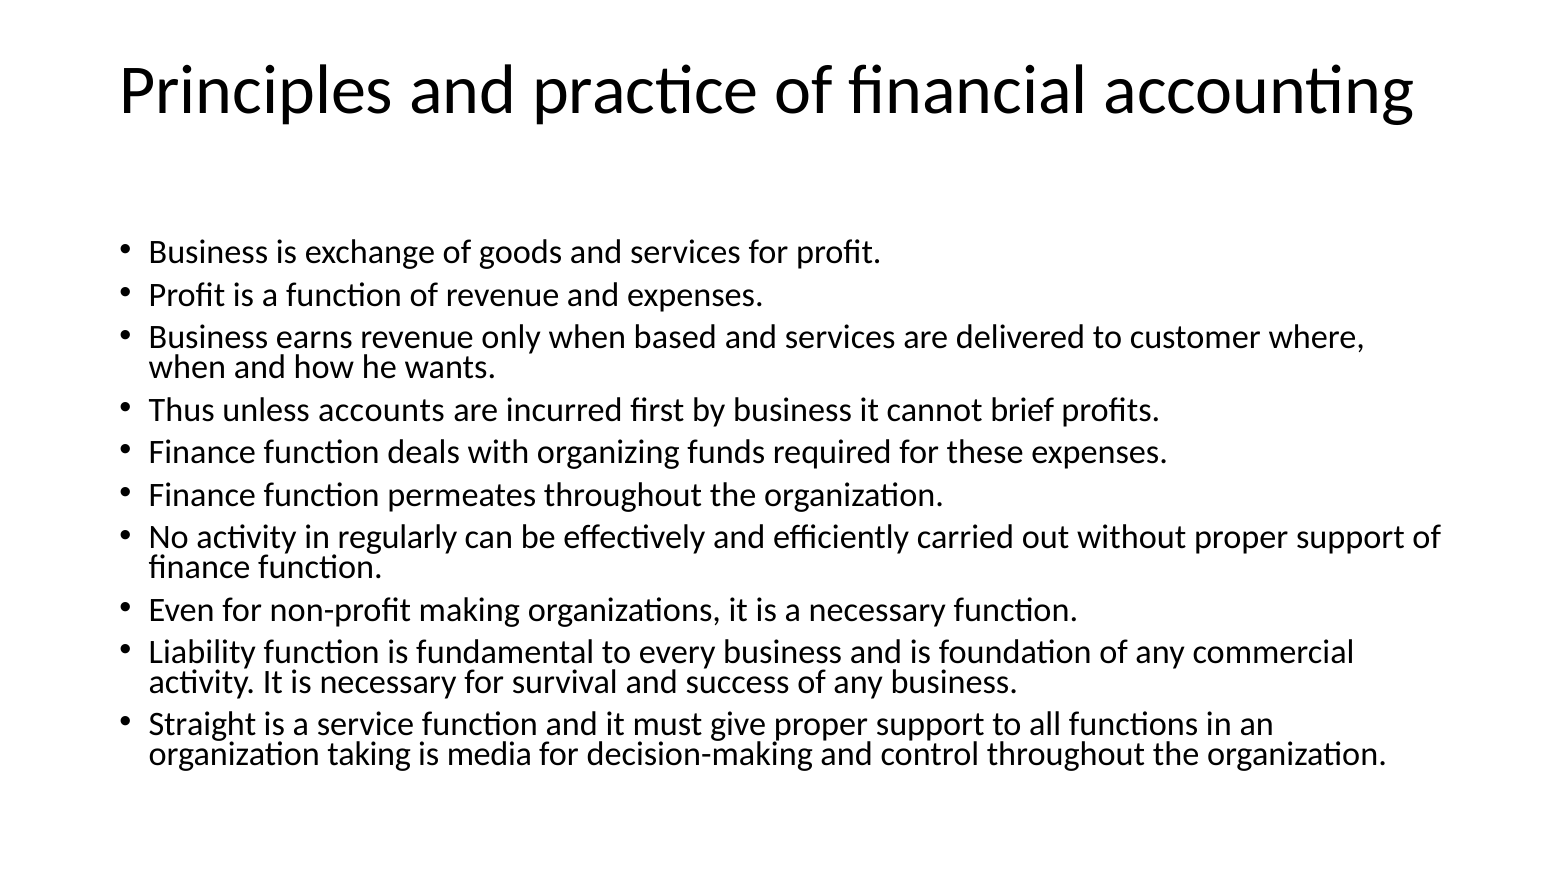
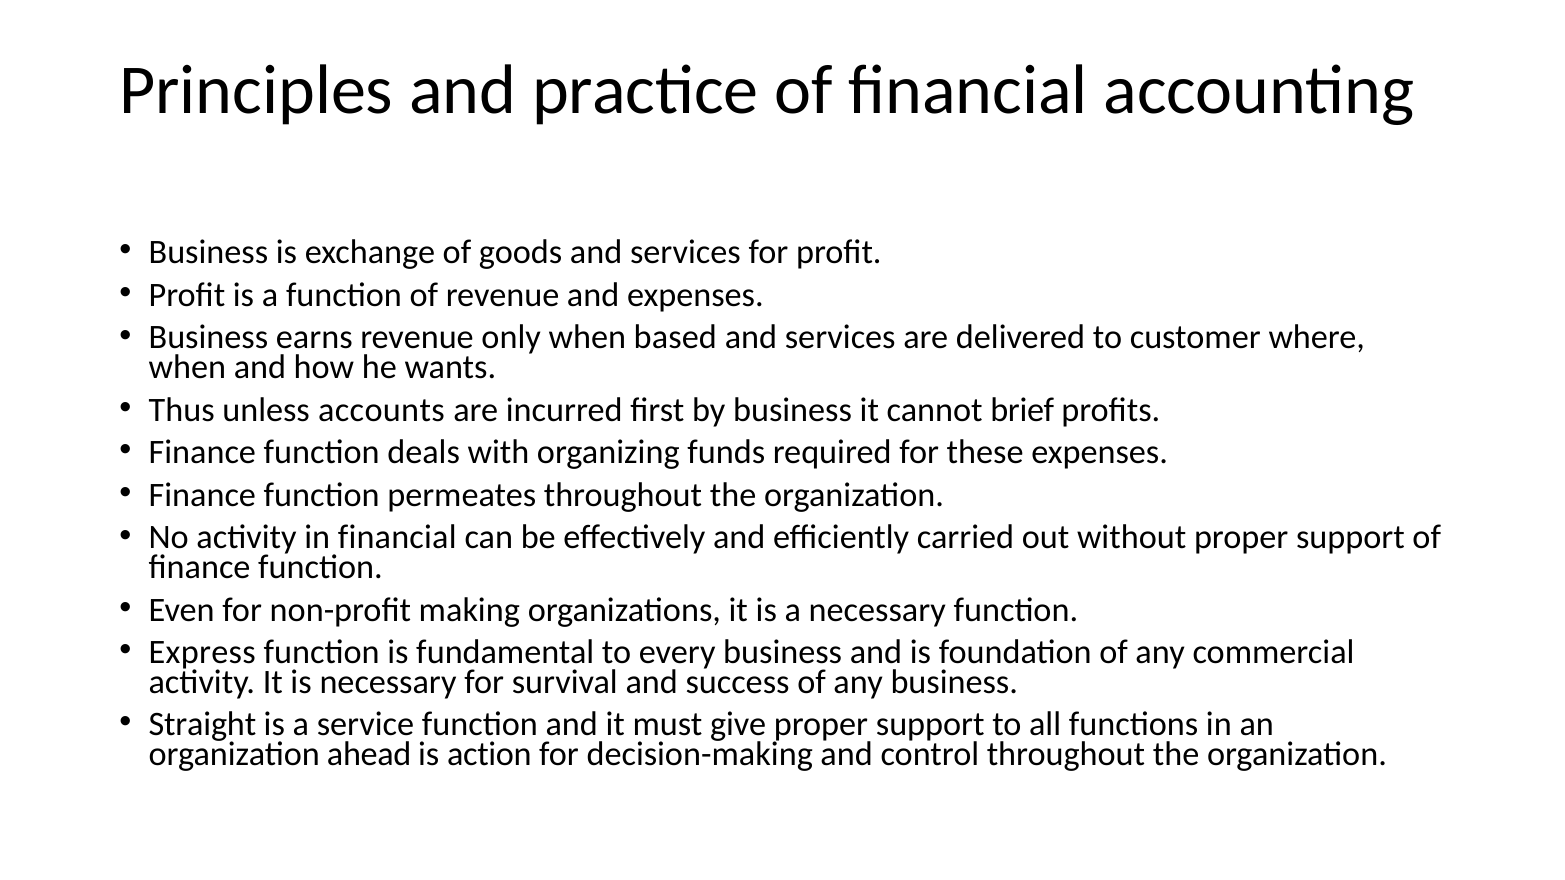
in regularly: regularly -> financial
Liability: Liability -> Express
taking: taking -> ahead
media: media -> action
